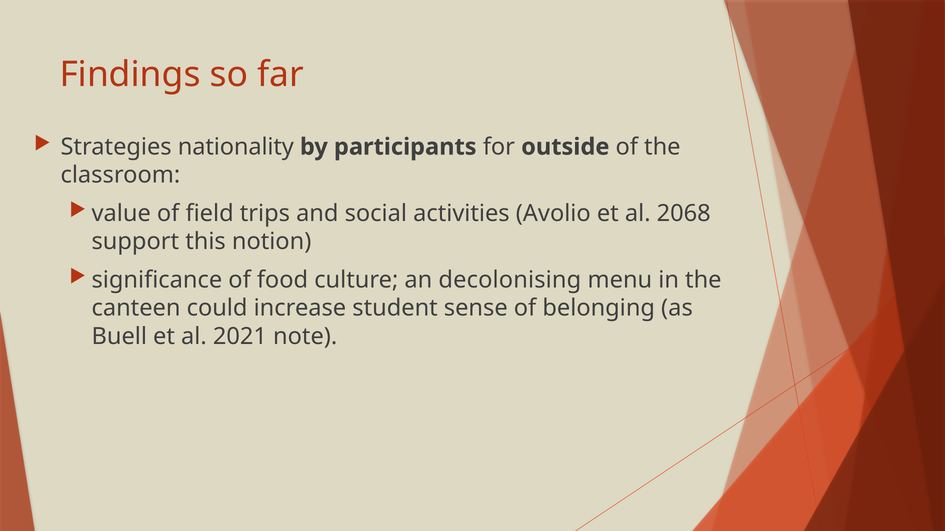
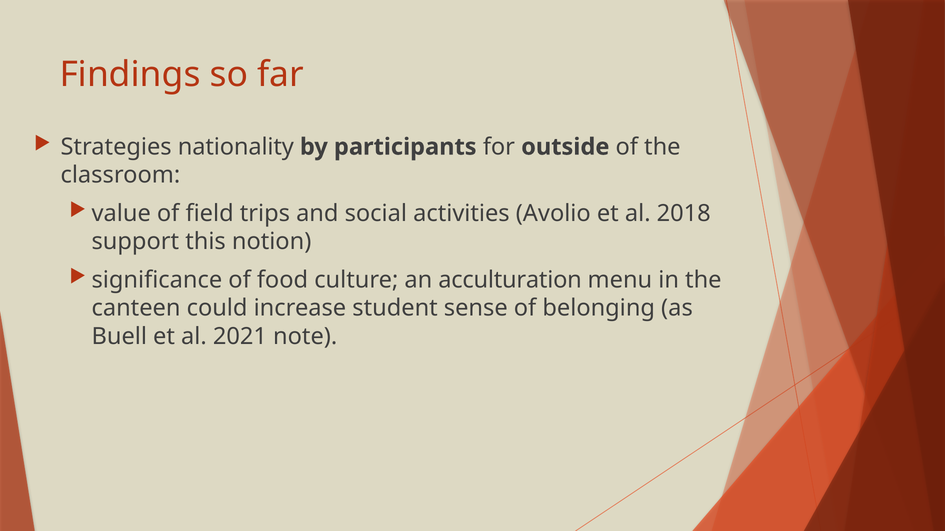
2068: 2068 -> 2018
decolonising: decolonising -> acculturation
